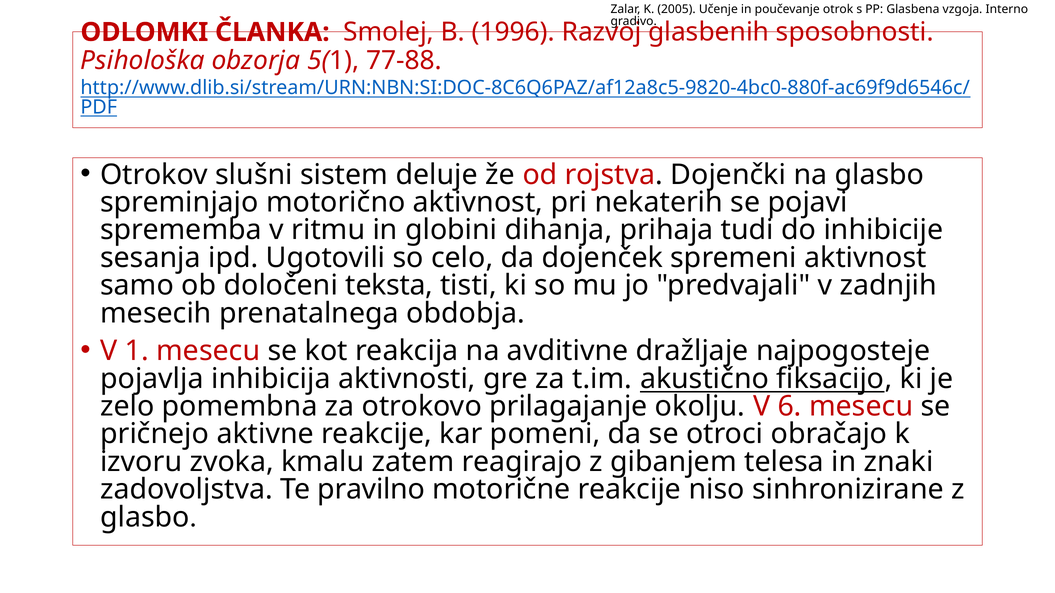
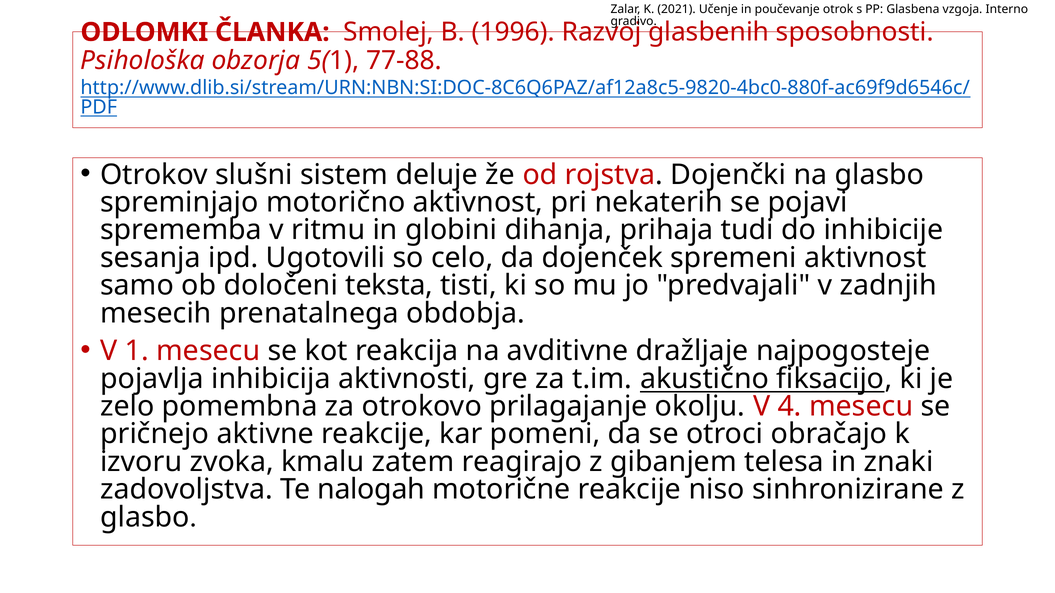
2005: 2005 -> 2021
6: 6 -> 4
pravilno: pravilno -> nalogah
